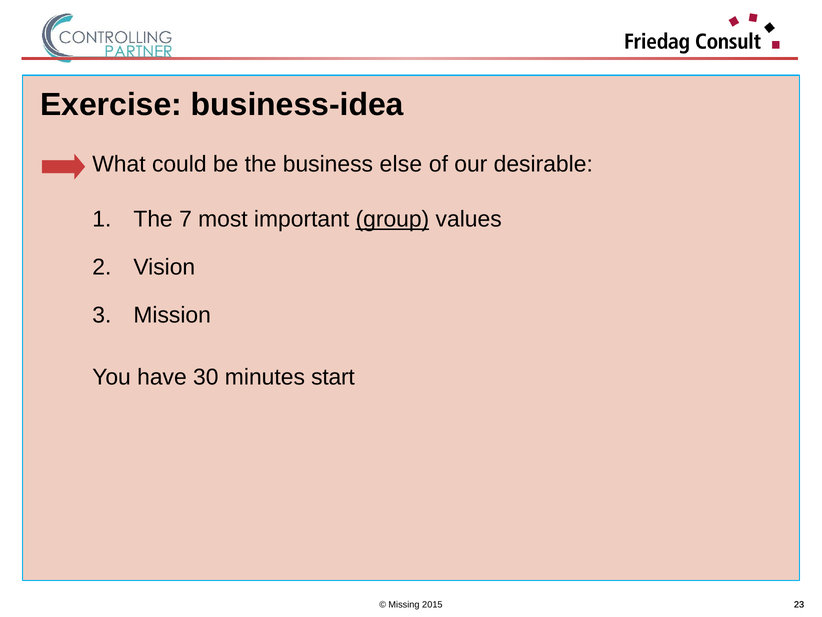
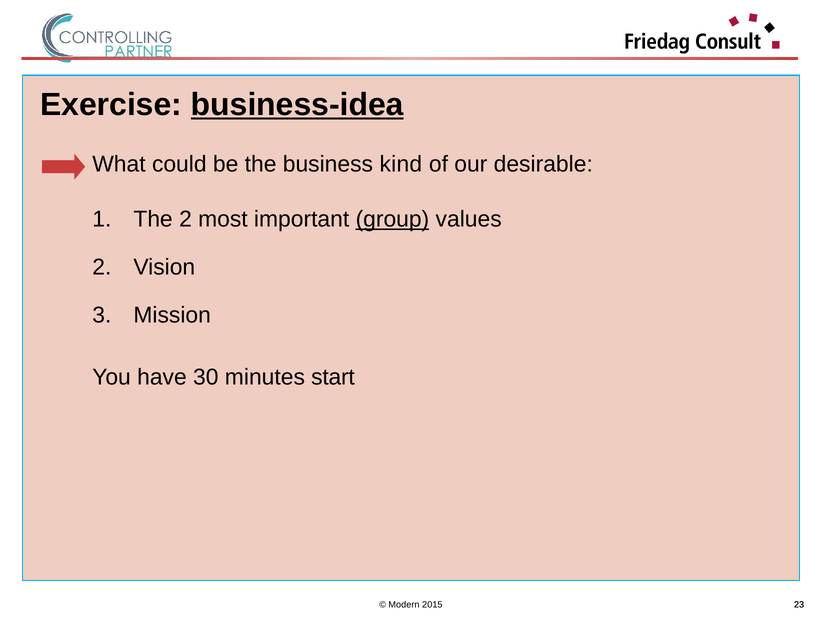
business-idea underline: none -> present
else: else -> kind
The 7: 7 -> 2
Missing: Missing -> Modern
